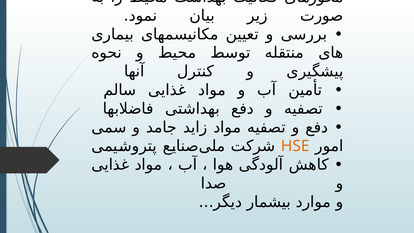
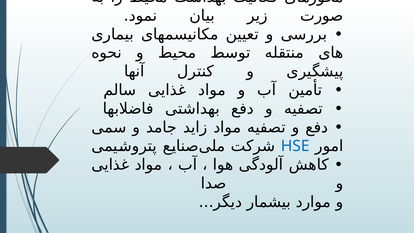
HSE colour: orange -> blue
